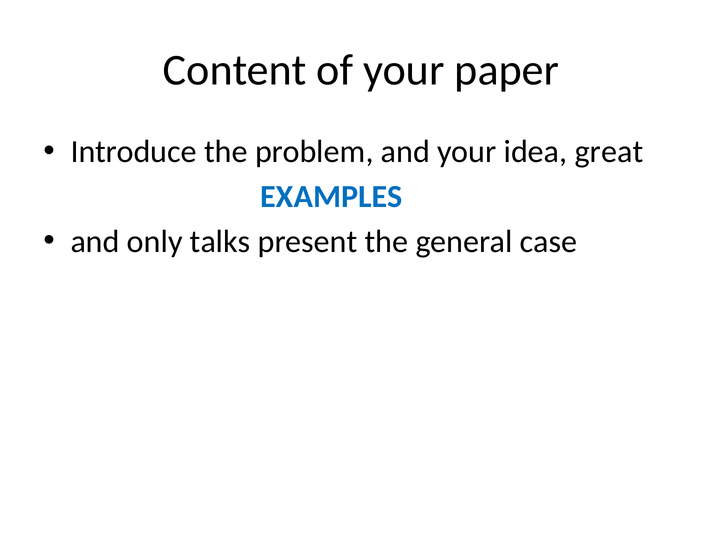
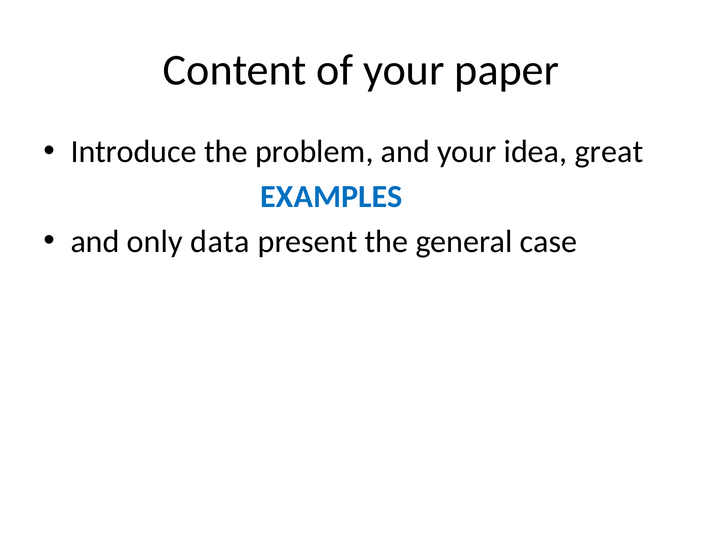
talks: talks -> data
